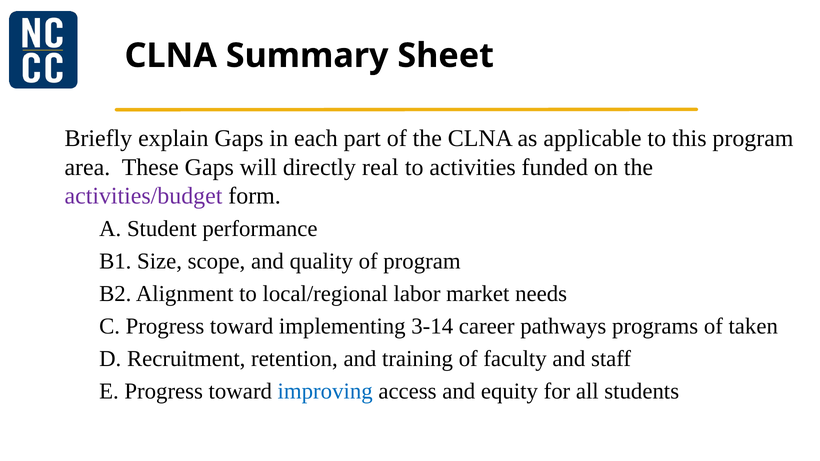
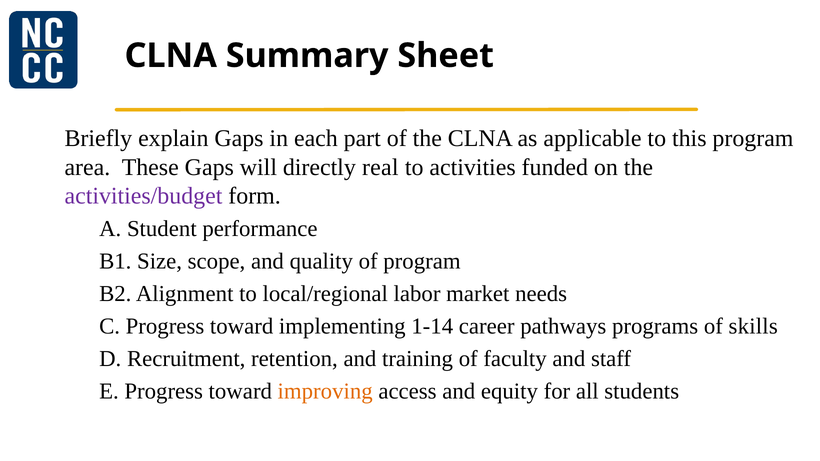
3-14: 3-14 -> 1-14
taken: taken -> skills
improving colour: blue -> orange
